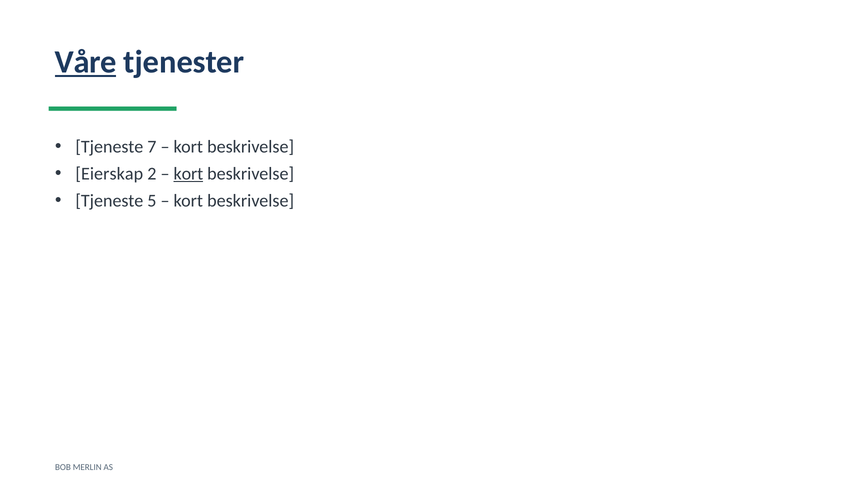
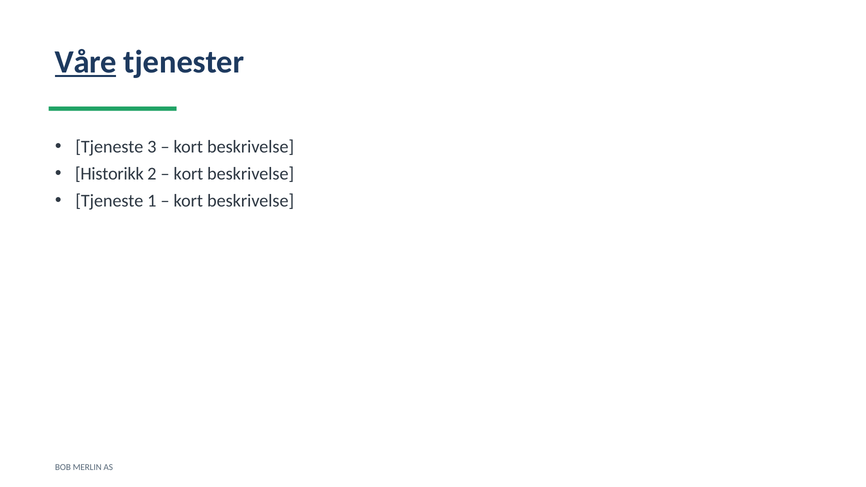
7: 7 -> 3
Eierskap: Eierskap -> Historikk
kort at (188, 174) underline: present -> none
5: 5 -> 1
